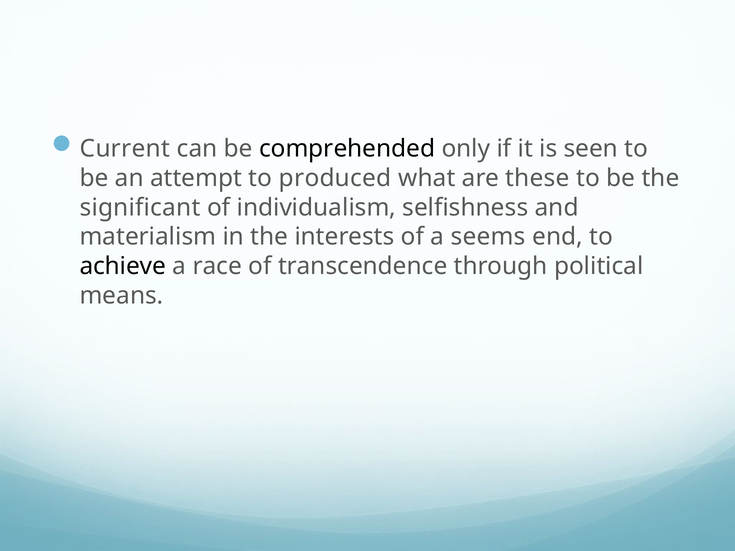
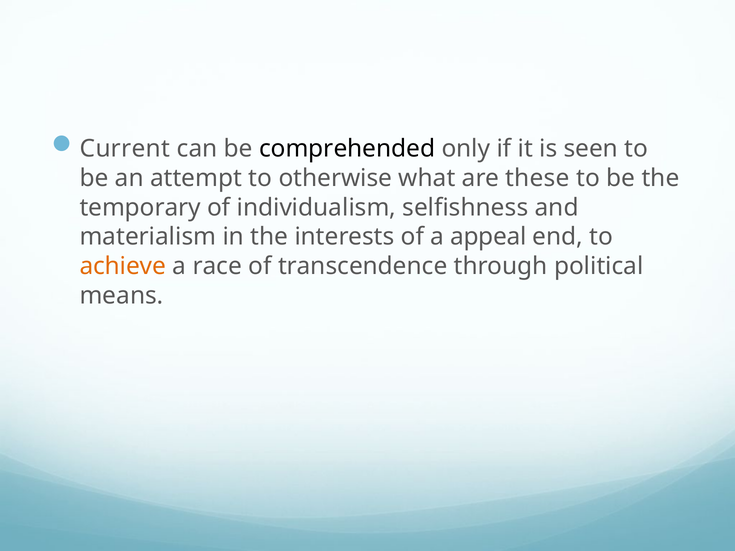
produced: produced -> otherwise
significant: significant -> temporary
seems: seems -> appeal
achieve colour: black -> orange
